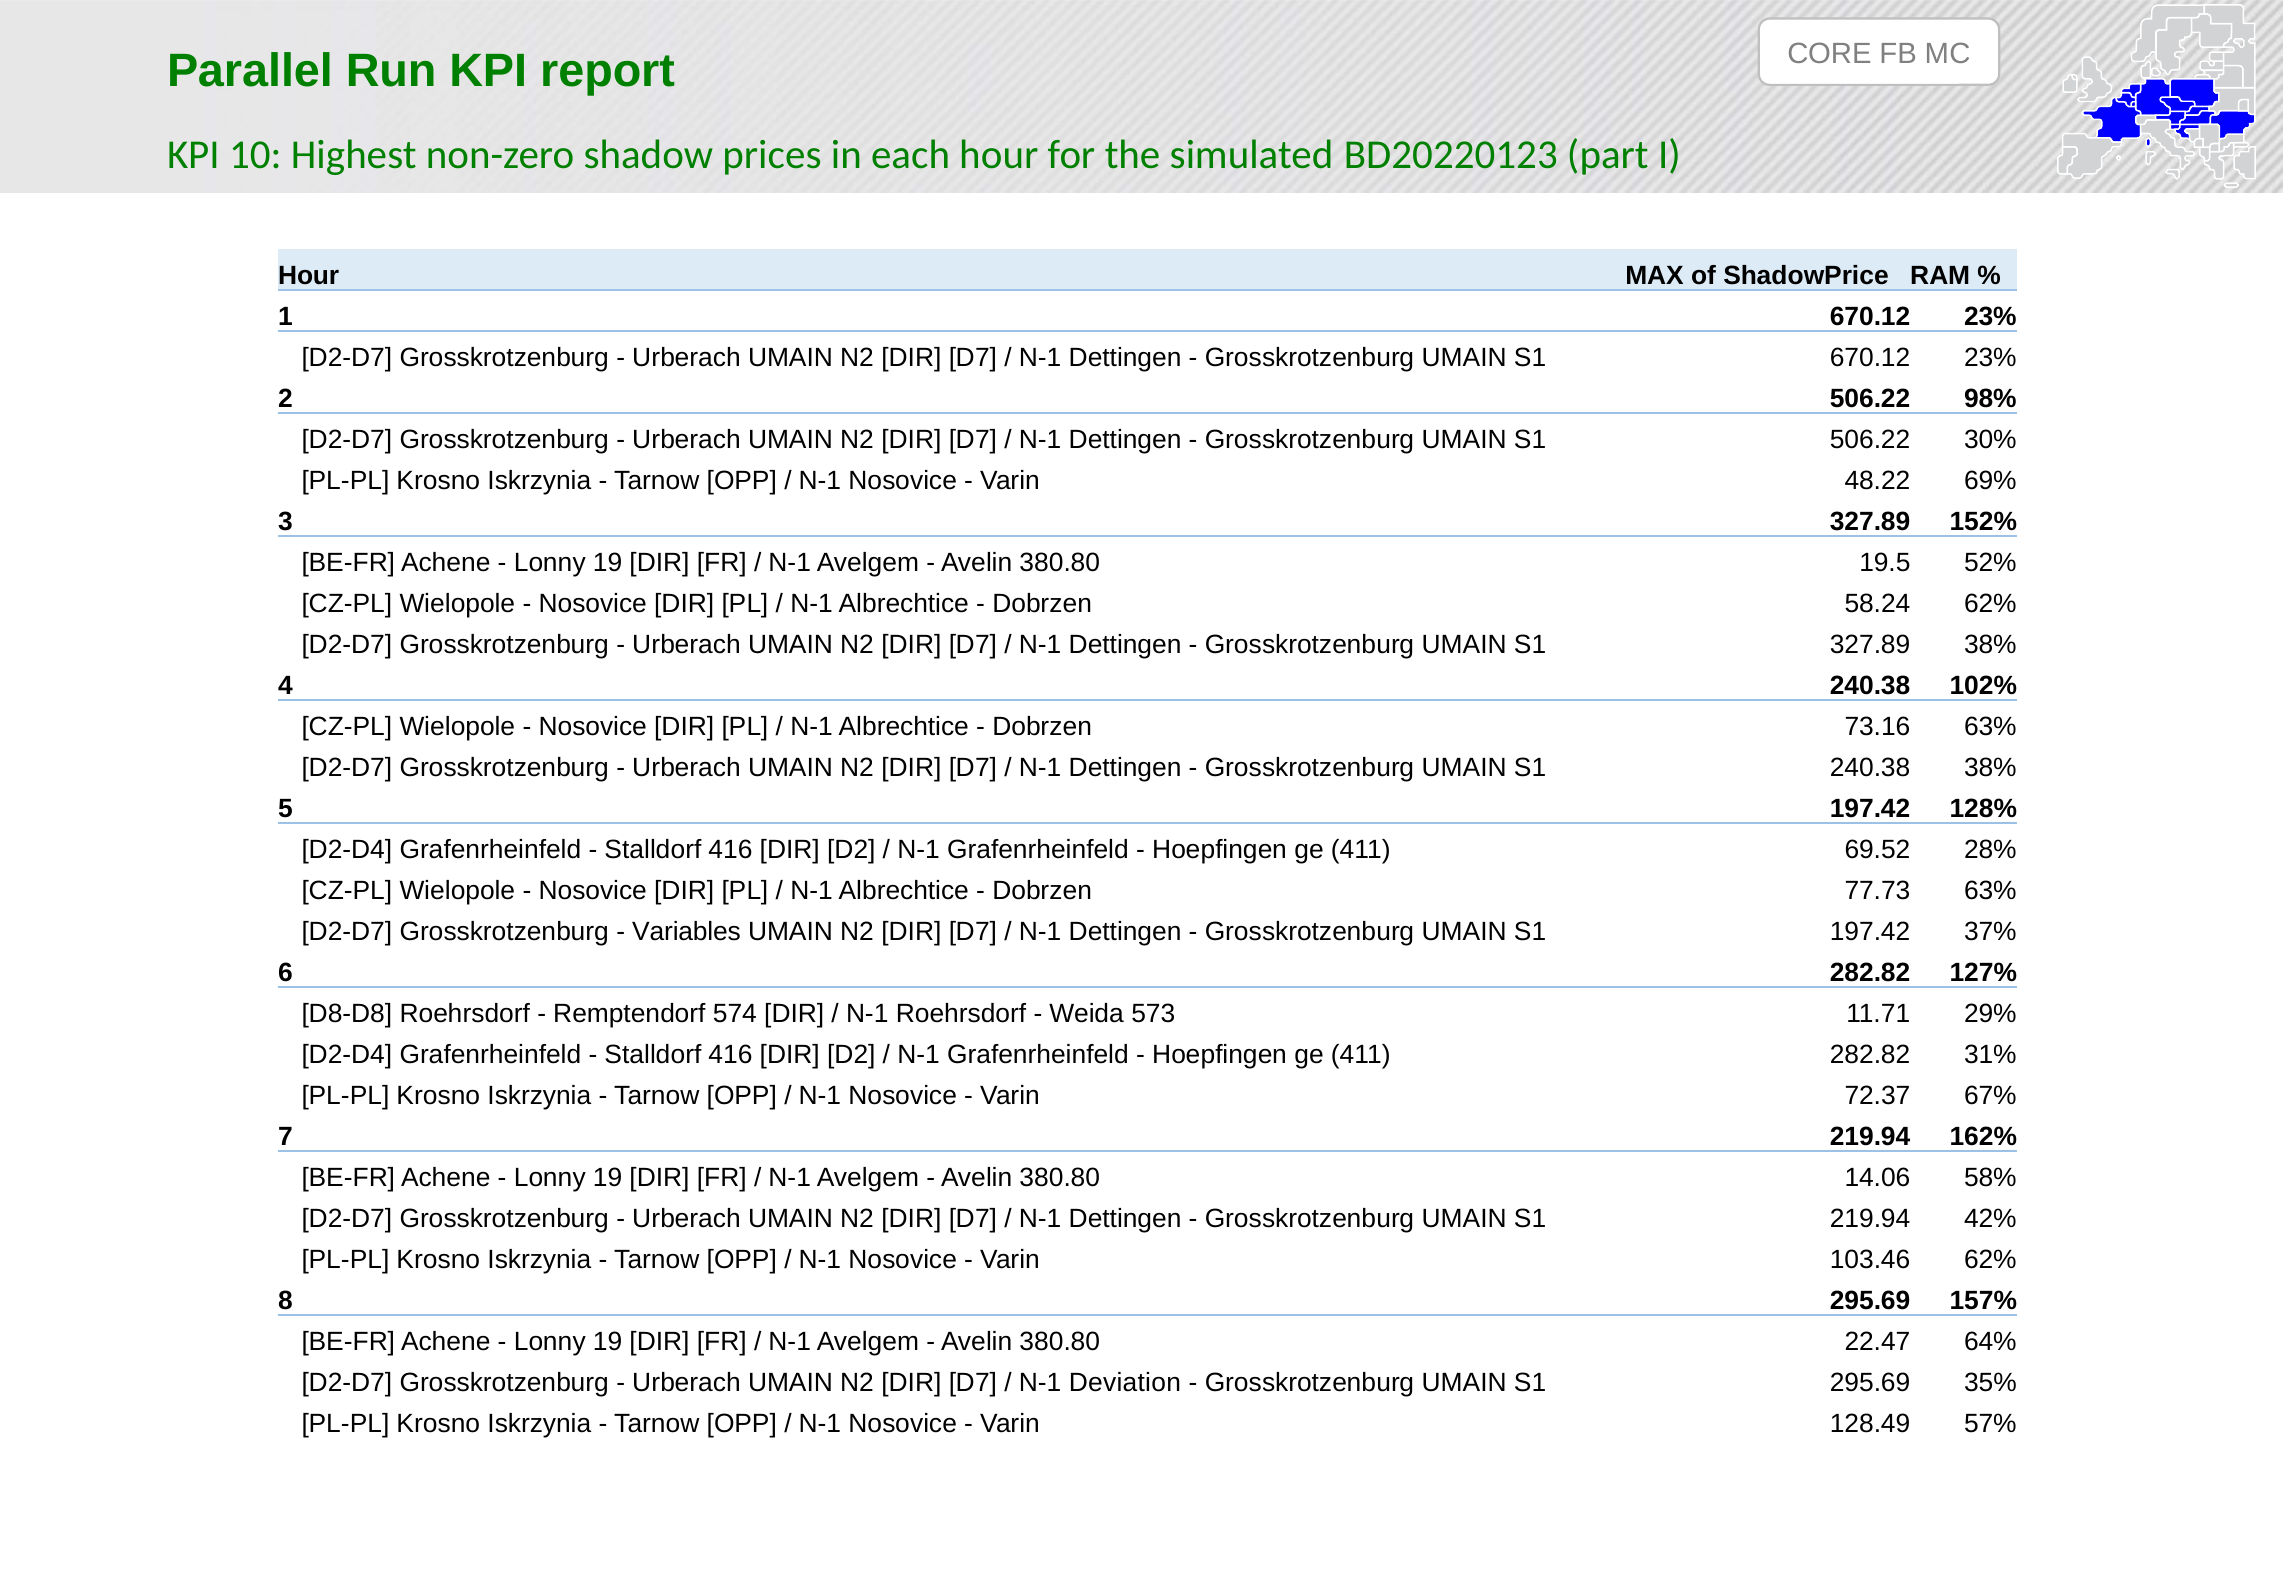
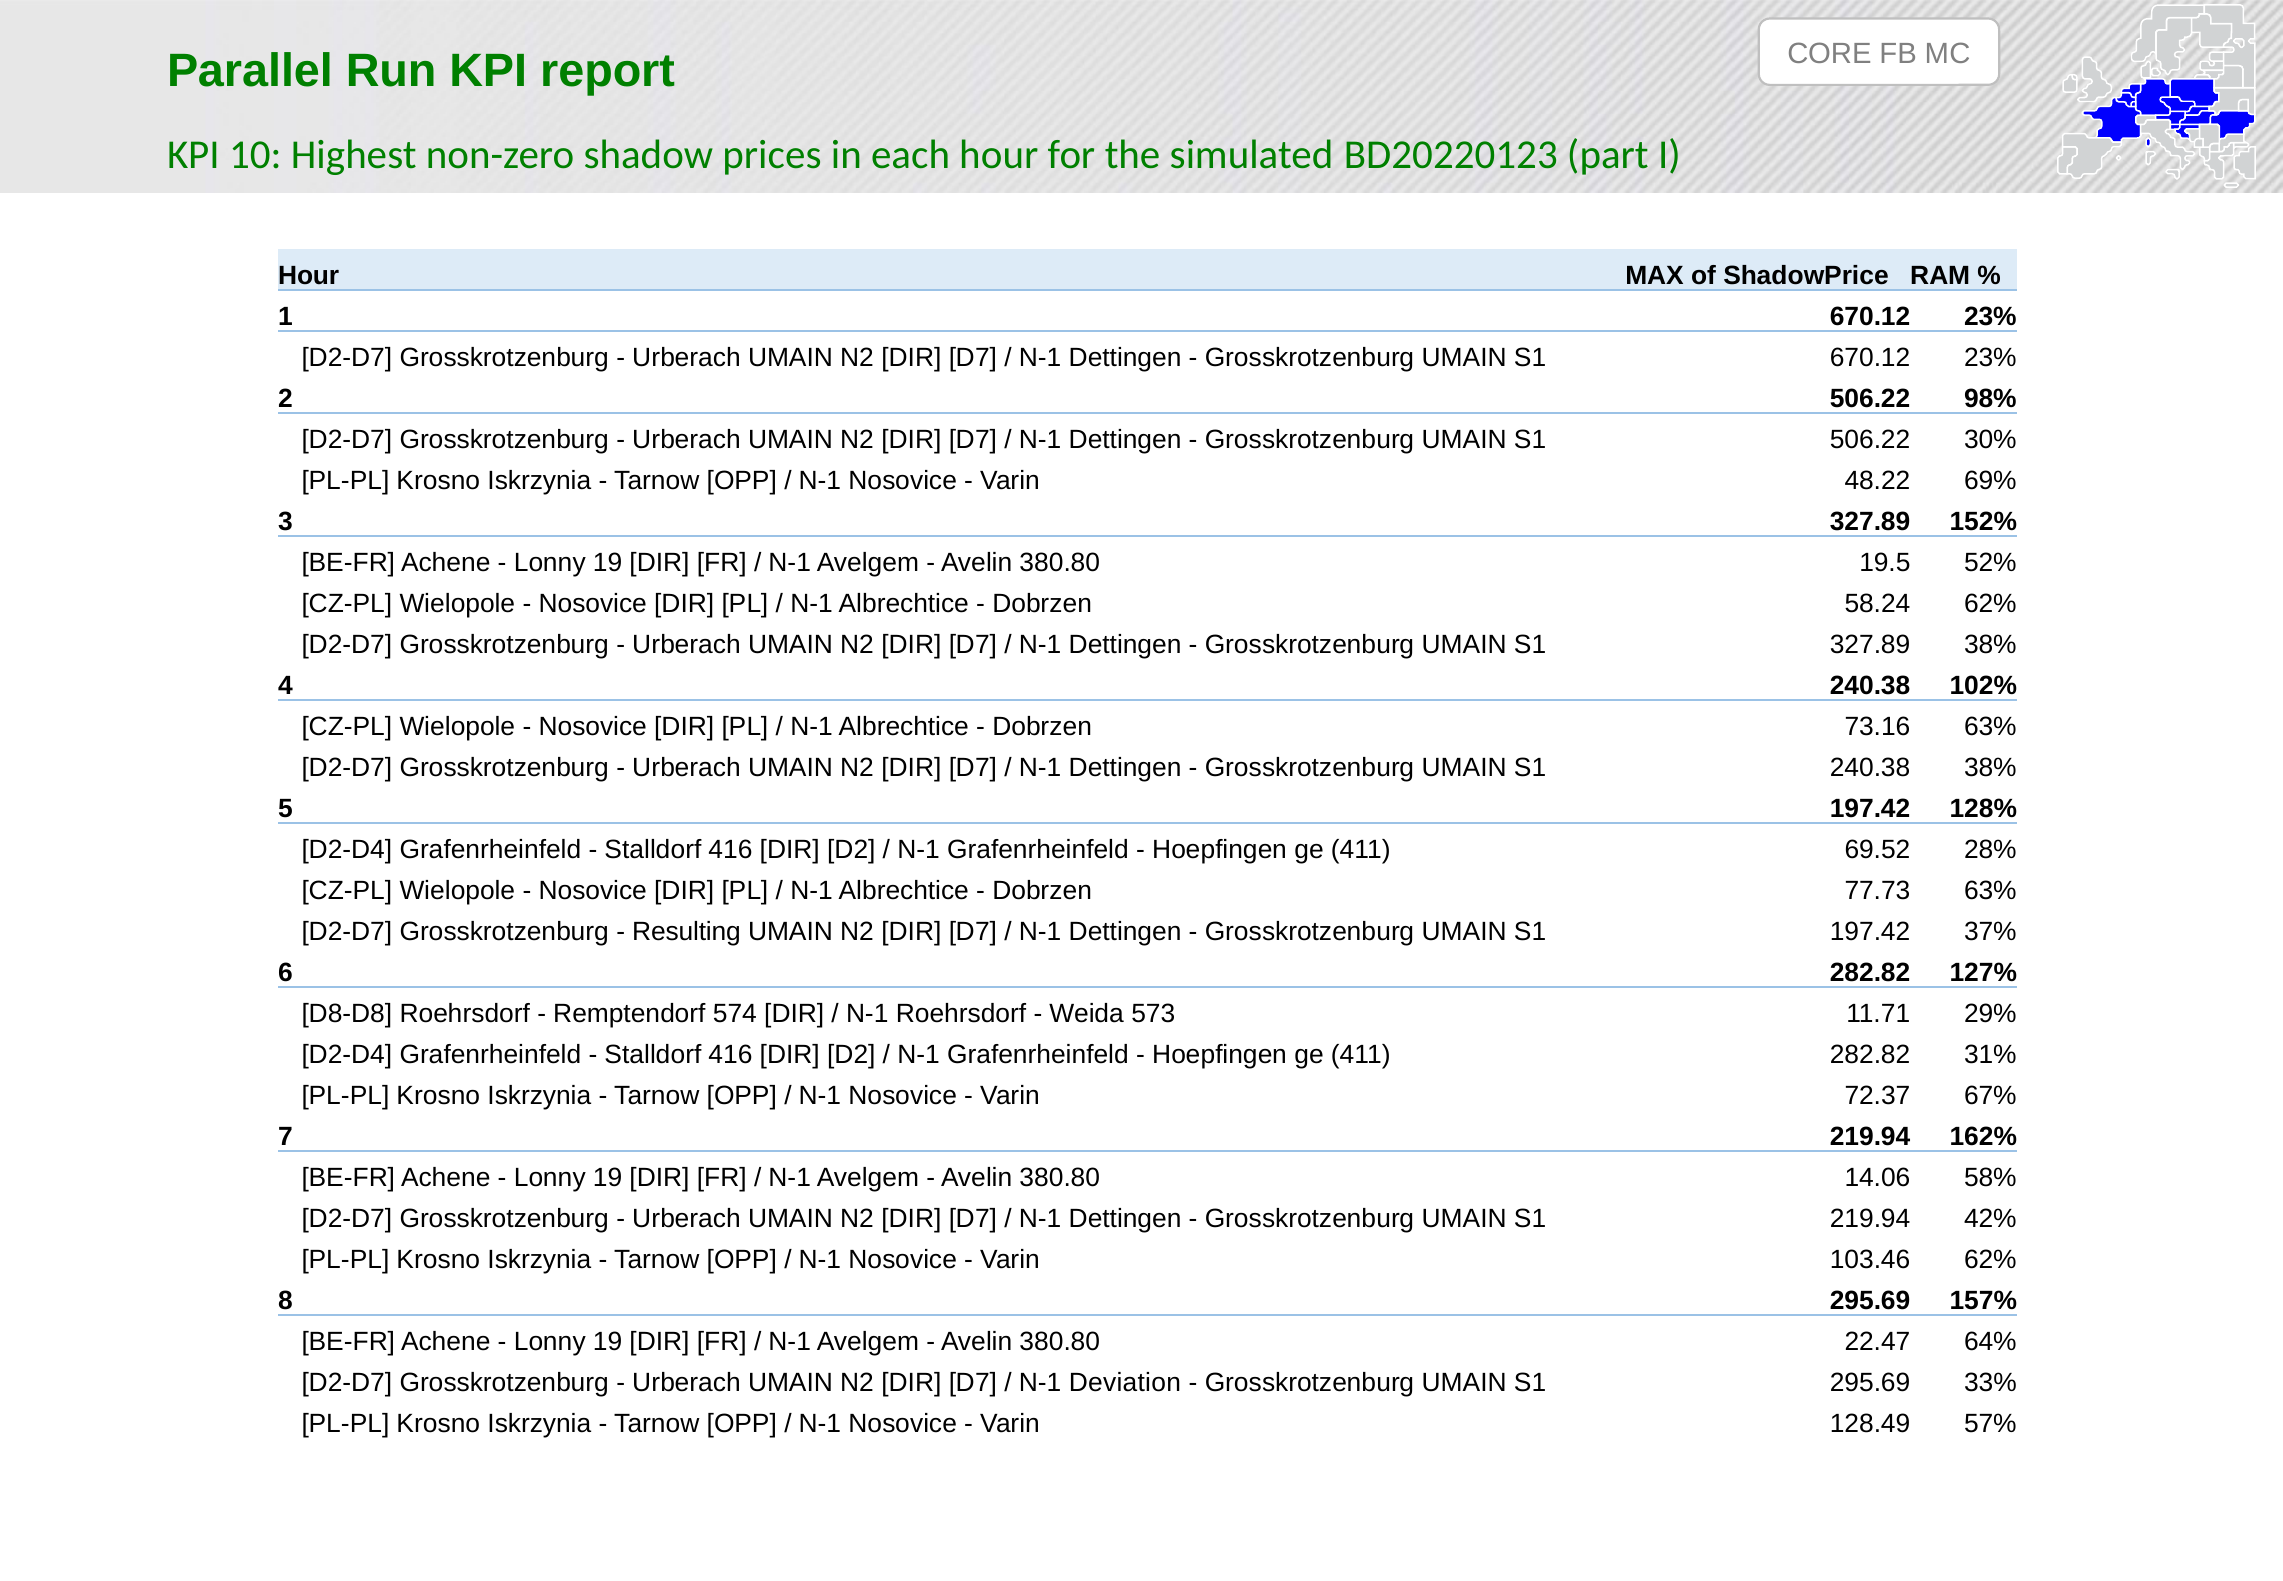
Variables: Variables -> Resulting
35%: 35% -> 33%
